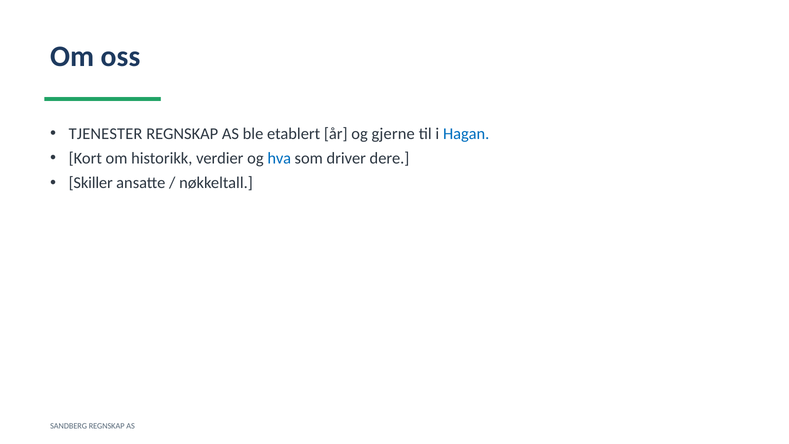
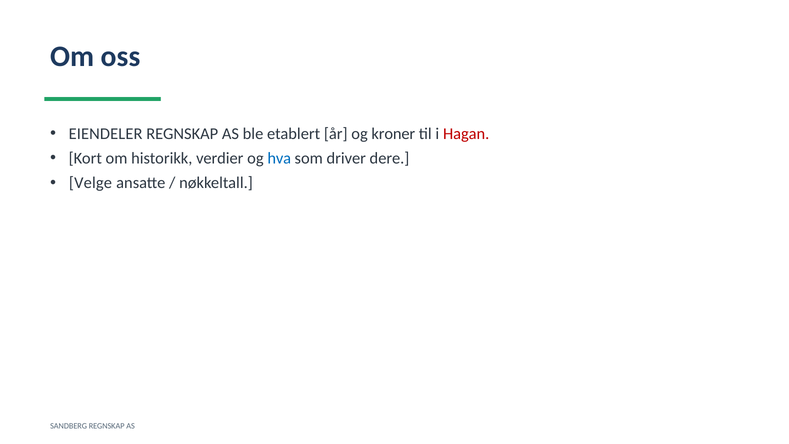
TJENESTER: TJENESTER -> EIENDELER
gjerne: gjerne -> kroner
Hagan colour: blue -> red
Skiller: Skiller -> Velge
